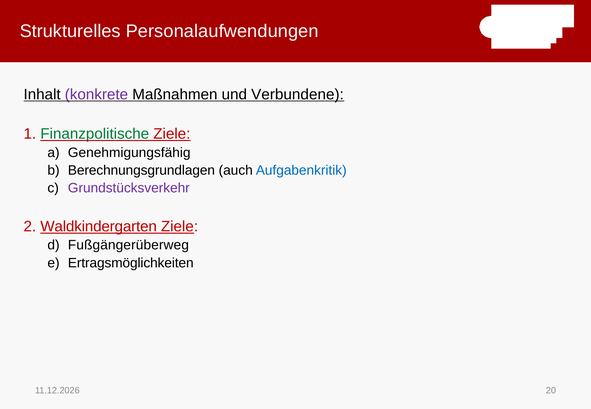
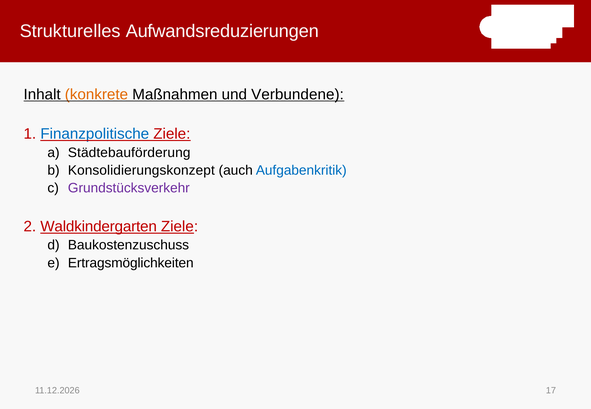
Personalaufwendungen: Personalaufwendungen -> Aufwandsreduzierungen
konkrete colour: purple -> orange
Finanzpolitische colour: green -> blue
Genehmigungsfähig: Genehmigungsfähig -> Städtebauförderung
Berechnungsgrundlagen: Berechnungsgrundlagen -> Konsolidierungskonzept
Fußgängerüberweg: Fußgängerüberweg -> Baukostenzuschuss
20: 20 -> 17
